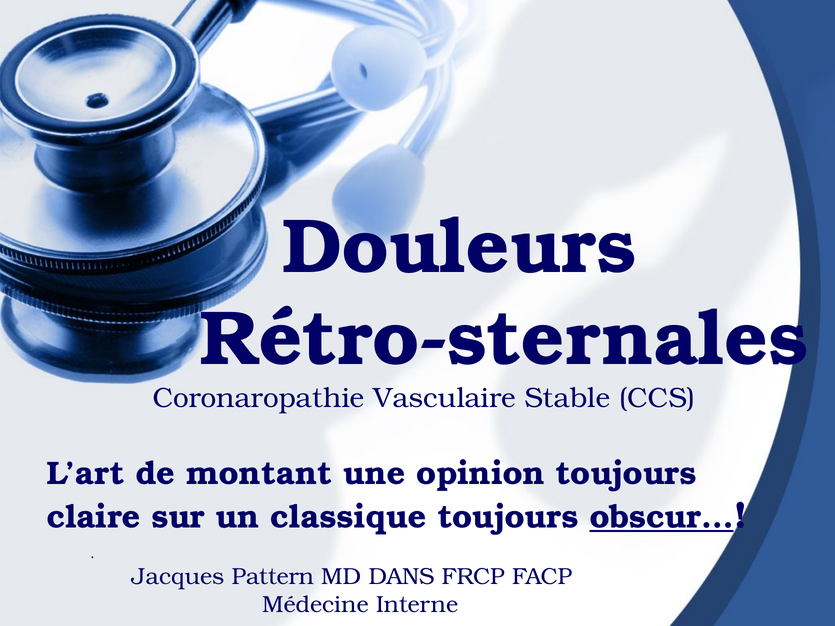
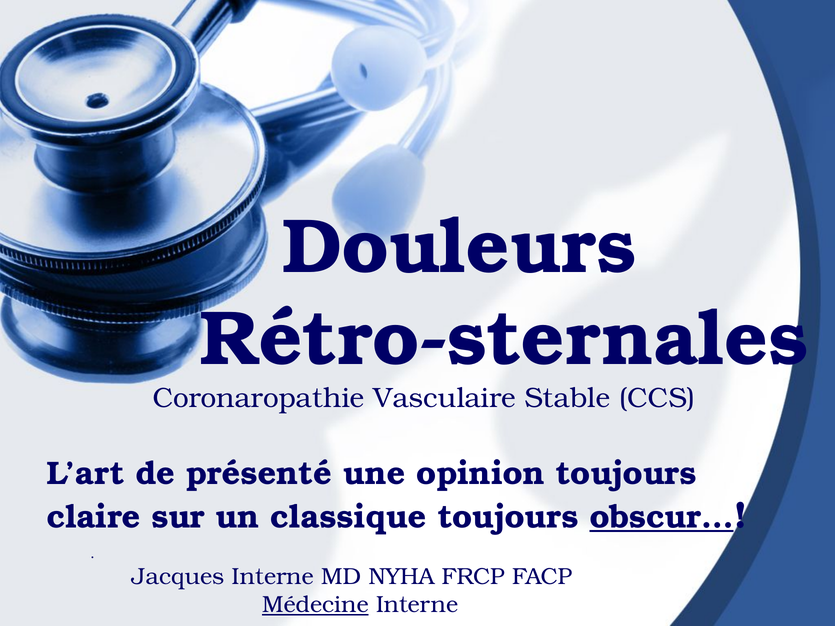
montant: montant -> présenté
Jacques Pattern: Pattern -> Interne
DANS: DANS -> NYHA
Médecine underline: none -> present
